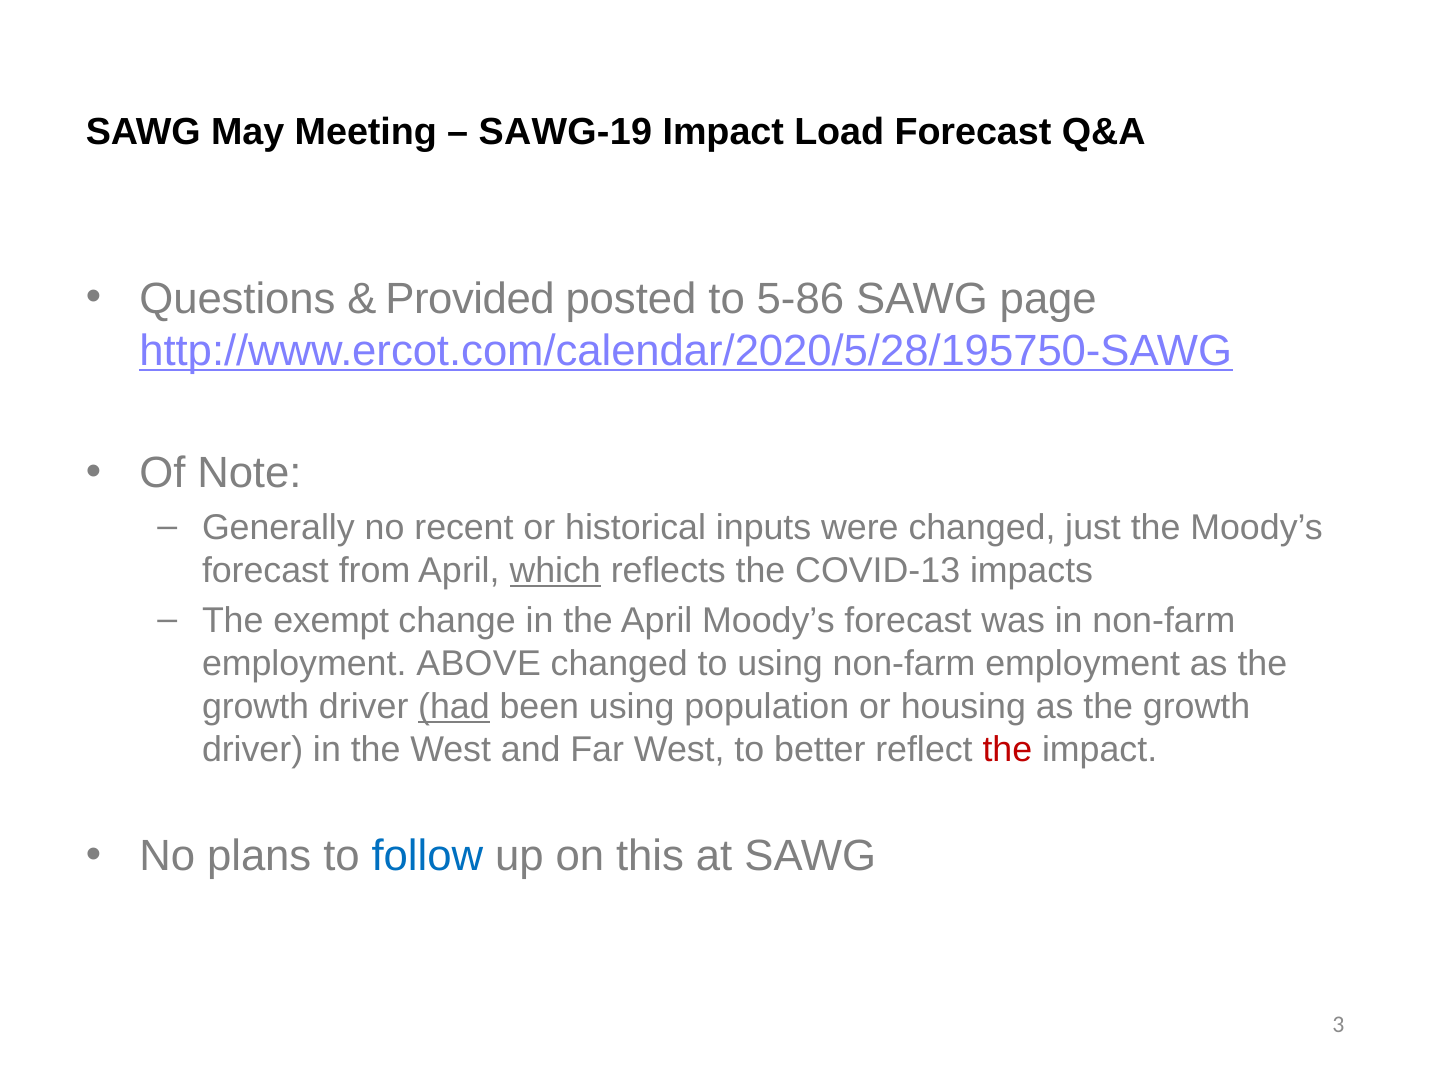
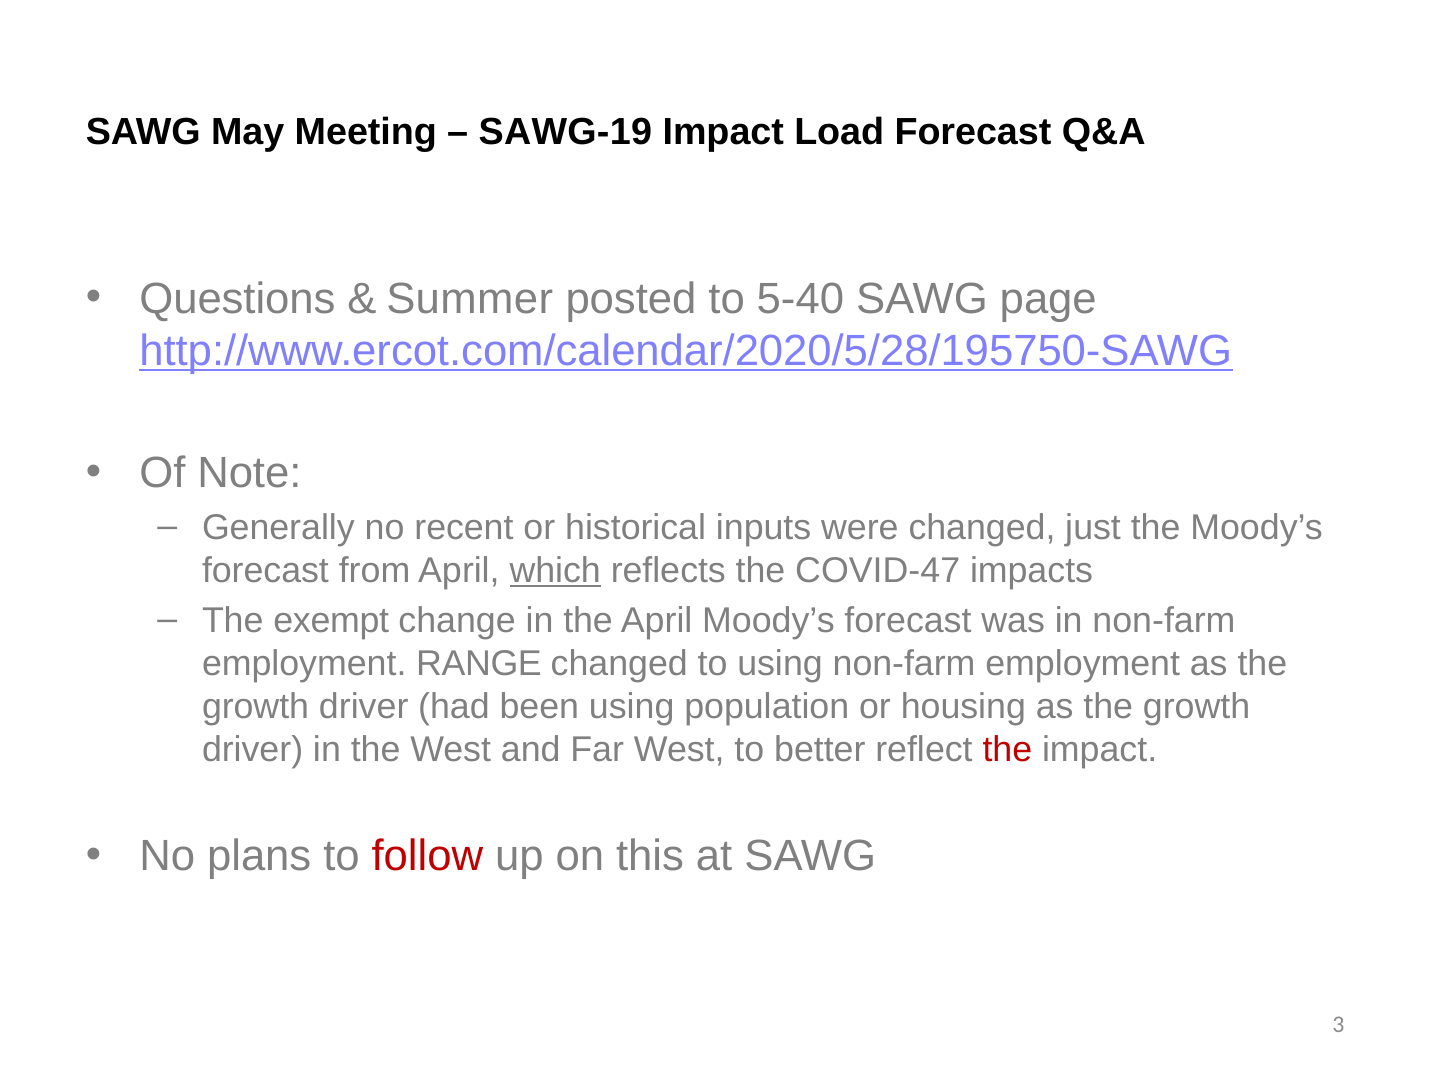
Provided: Provided -> Summer
5-86: 5-86 -> 5-40
COVID-13: COVID-13 -> COVID-47
ABOVE: ABOVE -> RANGE
had underline: present -> none
follow colour: blue -> red
